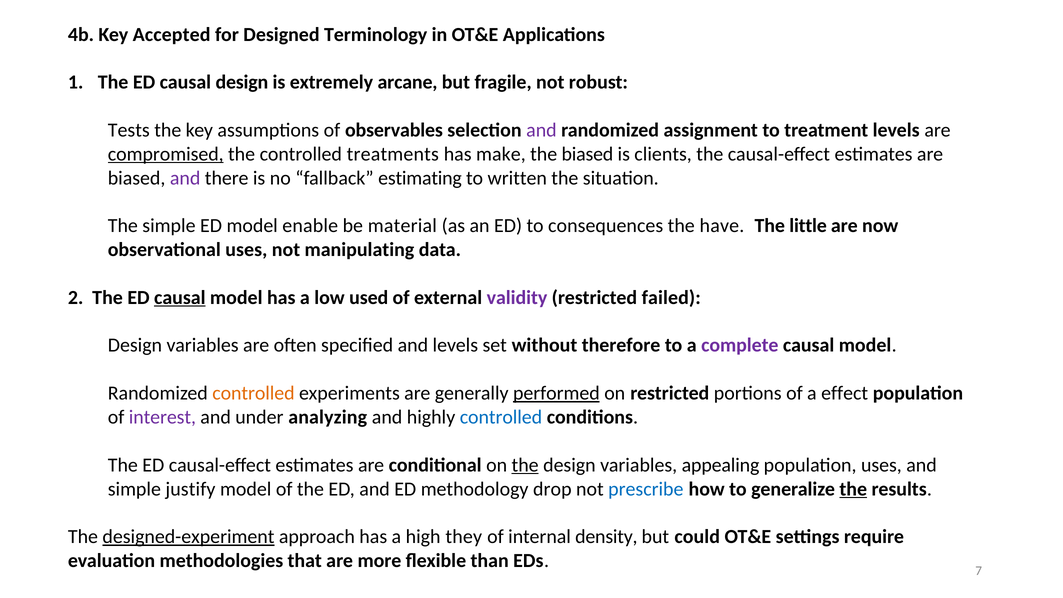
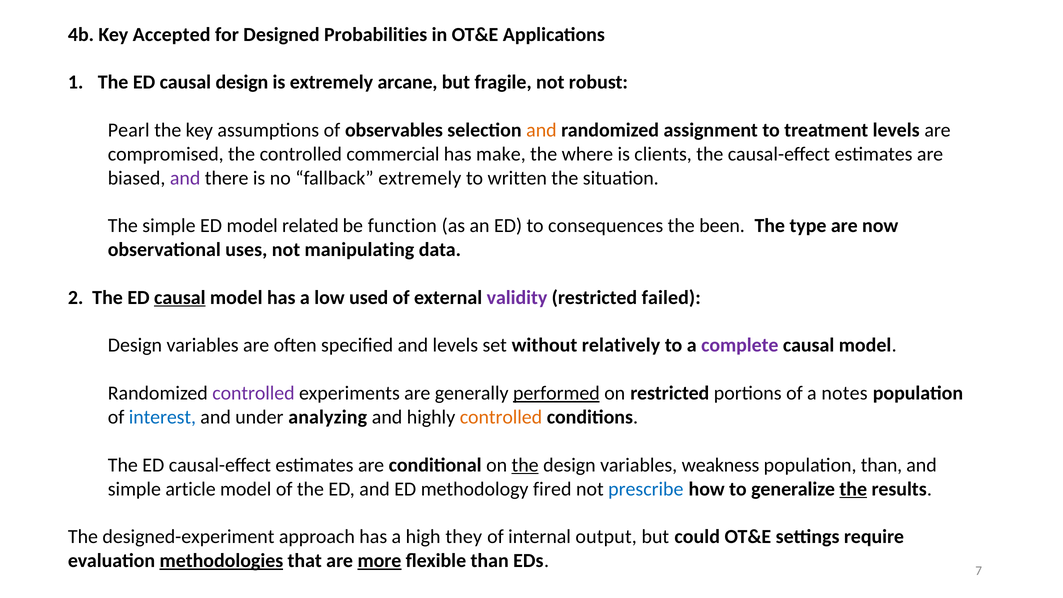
Terminology: Terminology -> Probabilities
Tests: Tests -> Pearl
and at (541, 130) colour: purple -> orange
compromised underline: present -> none
treatments: treatments -> commercial
the biased: biased -> where
fallback estimating: estimating -> extremely
enable: enable -> related
material: material -> function
have: have -> been
little: little -> type
therefore: therefore -> relatively
controlled at (253, 393) colour: orange -> purple
effect: effect -> notes
interest colour: purple -> blue
controlled at (501, 417) colour: blue -> orange
appealing: appealing -> weakness
population uses: uses -> than
justify: justify -> article
drop: drop -> fired
designed-experiment underline: present -> none
density: density -> output
methodologies underline: none -> present
more underline: none -> present
